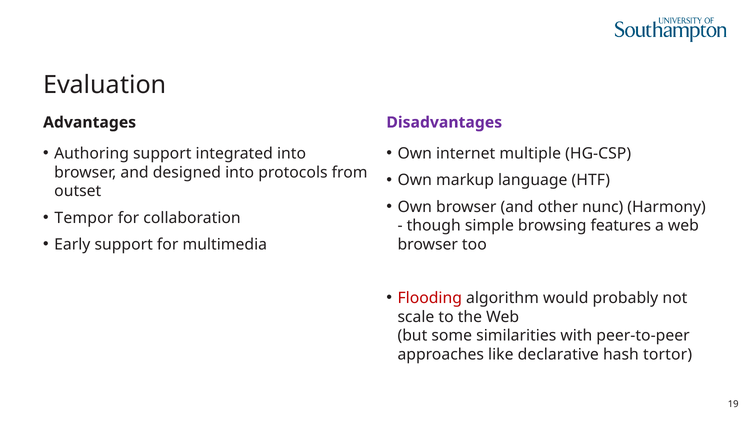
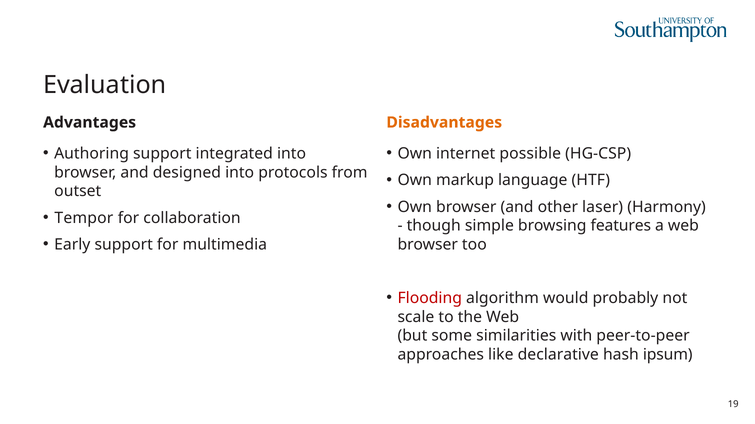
Disadvantages colour: purple -> orange
multiple: multiple -> possible
nunc: nunc -> laser
tortor: tortor -> ipsum
